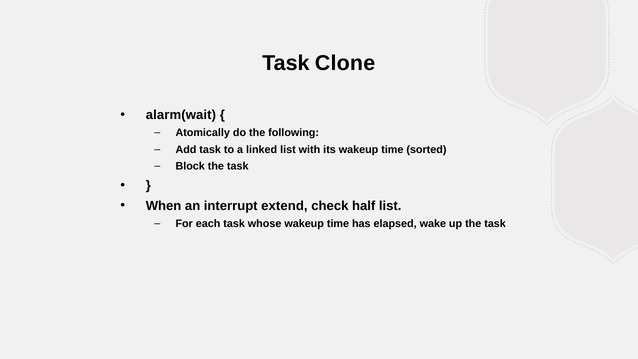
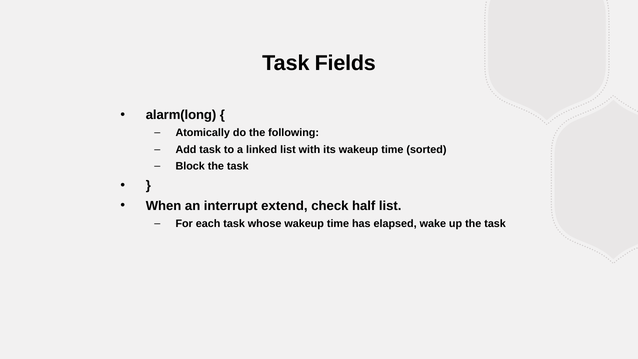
Clone: Clone -> Fields
alarm(wait: alarm(wait -> alarm(long
